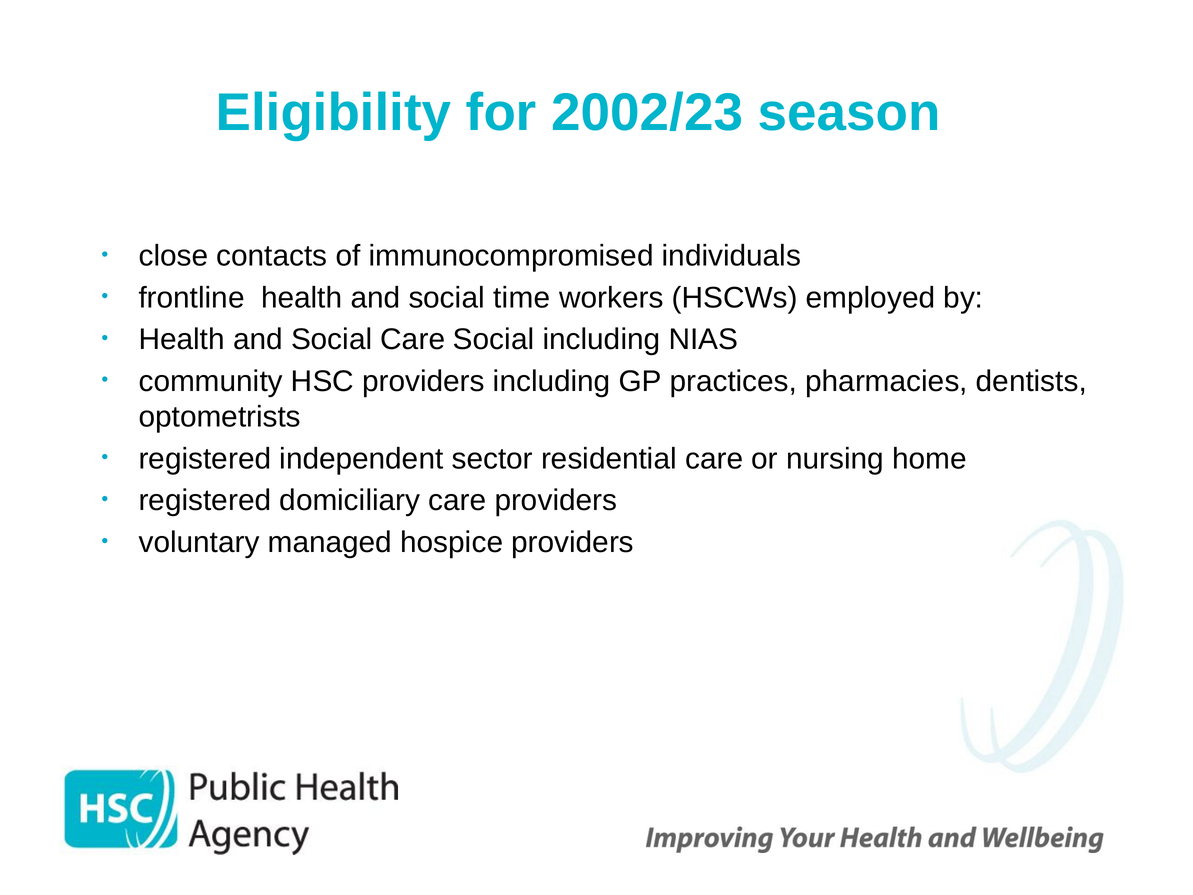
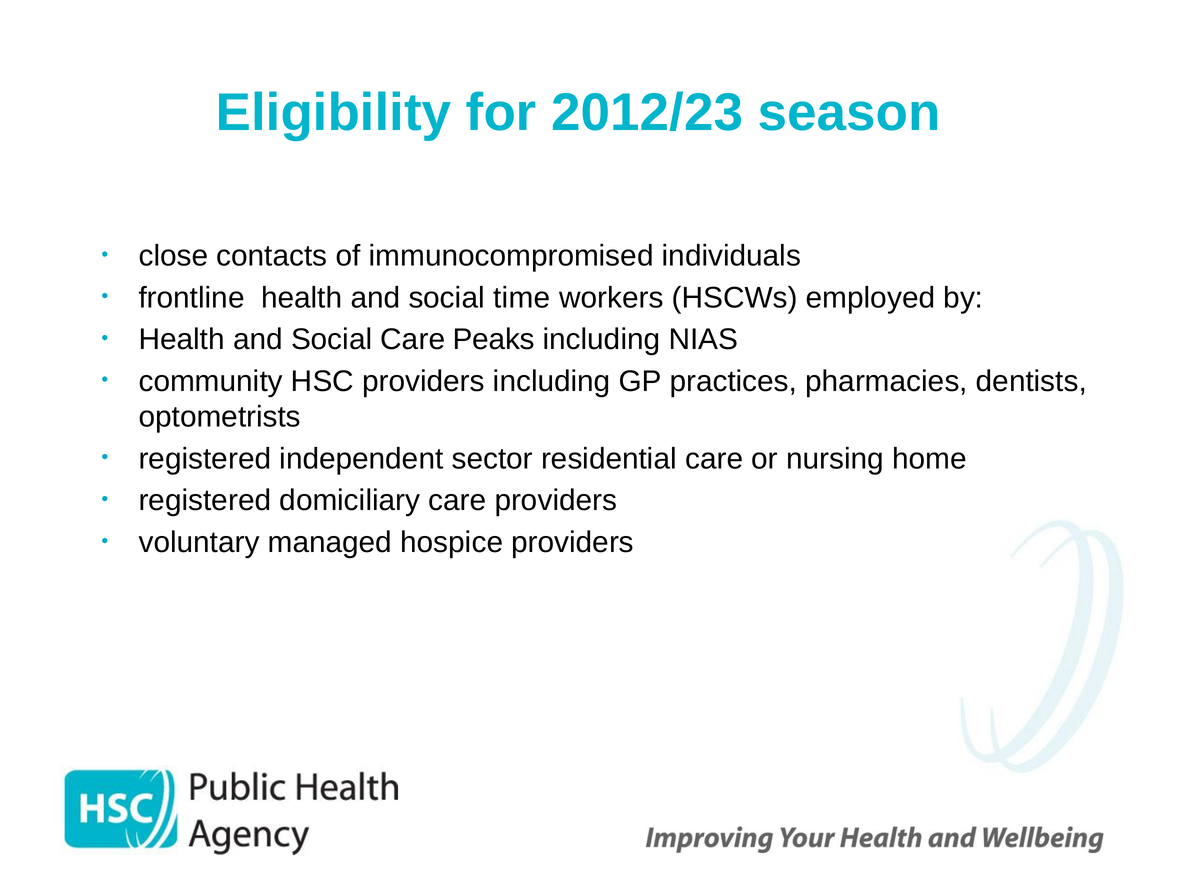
2002/23: 2002/23 -> 2012/23
Care Social: Social -> Peaks
